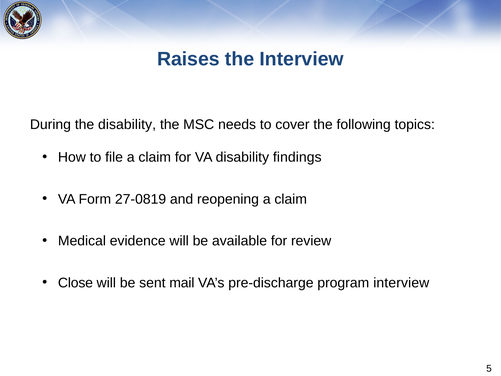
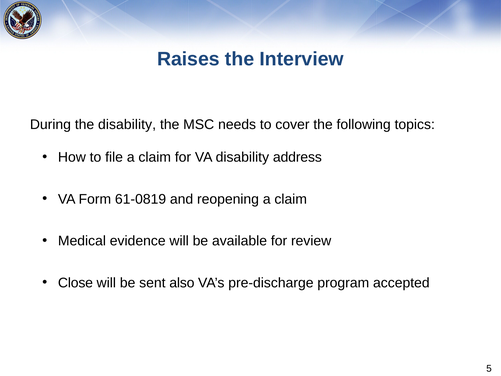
findings: findings -> address
27-0819: 27-0819 -> 61-0819
mail: mail -> also
program interview: interview -> accepted
